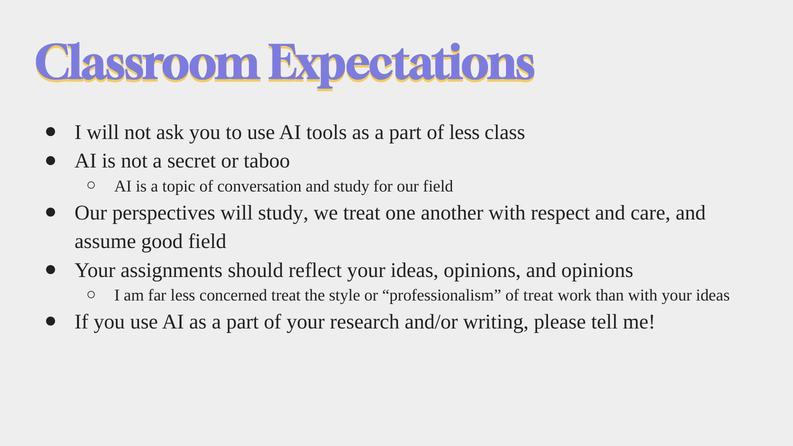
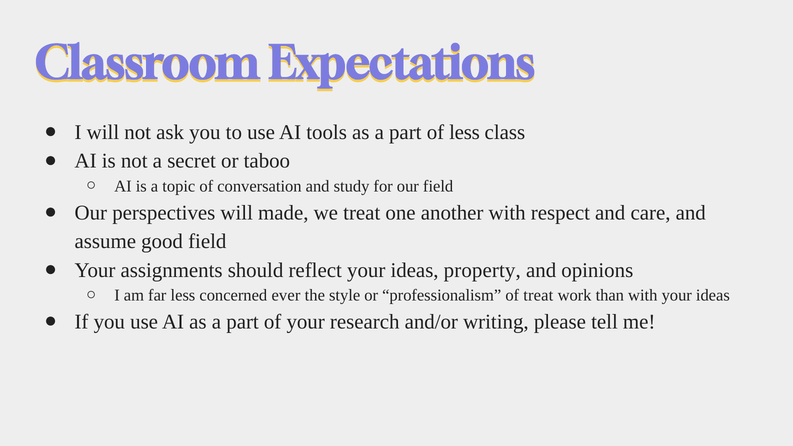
will study: study -> made
ideas opinions: opinions -> property
concerned treat: treat -> ever
